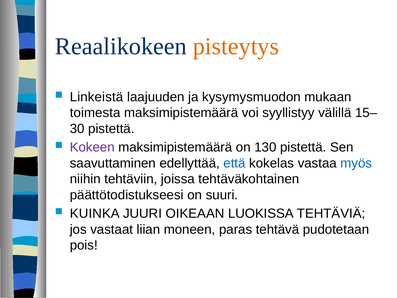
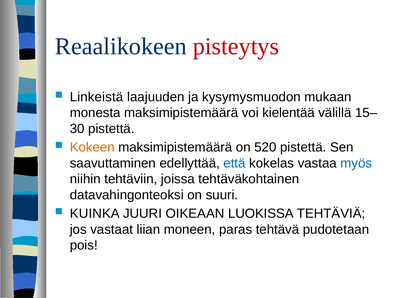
pisteytys colour: orange -> red
toimesta: toimesta -> monesta
syyllistyy: syyllistyy -> kielentää
Kokeen colour: purple -> orange
130: 130 -> 520
päättötodistukseesi: päättötodistukseesi -> datavahingonteoksi
